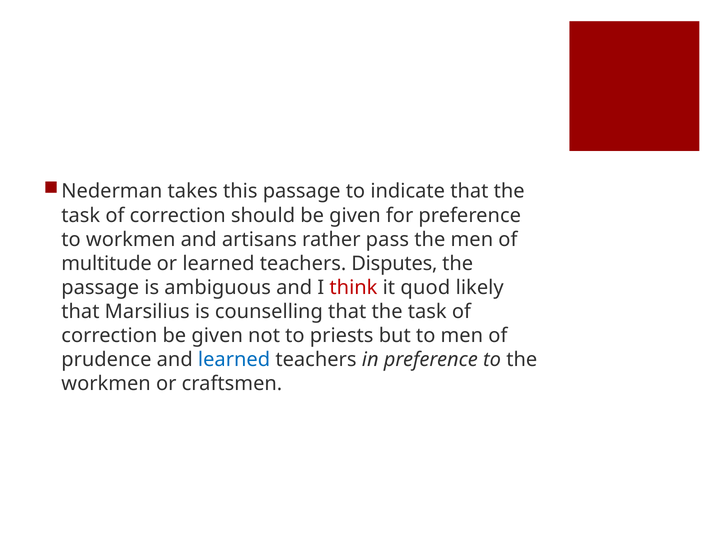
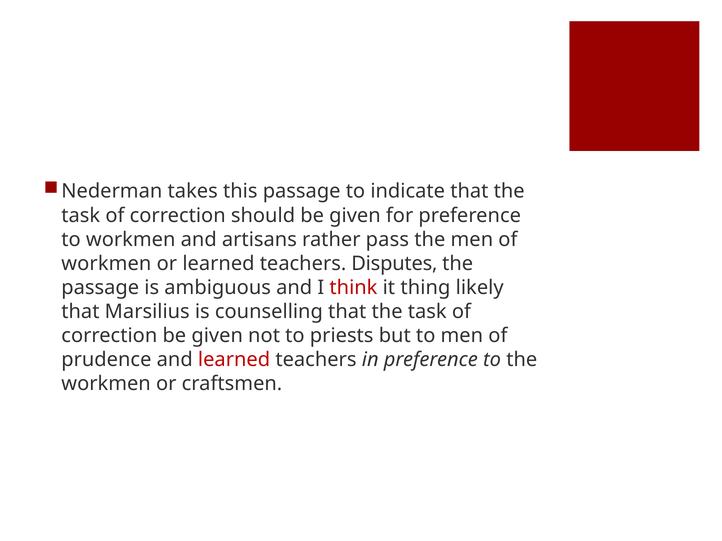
multitude at (107, 264): multitude -> workmen
quod: quod -> thing
learned at (234, 360) colour: blue -> red
